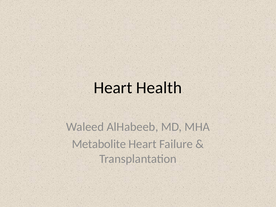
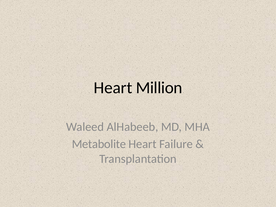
Health: Health -> Million
